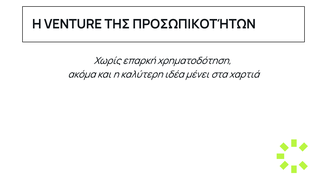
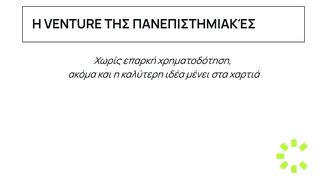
ΠΡΟΣΩΠΙΚΟΤΉΤΩΝ: ΠΡΟΣΩΠΙΚΟΤΉΤΩΝ -> ΠΑΝΕΠΙΣΤΗΜΙΑΚΈΣ
